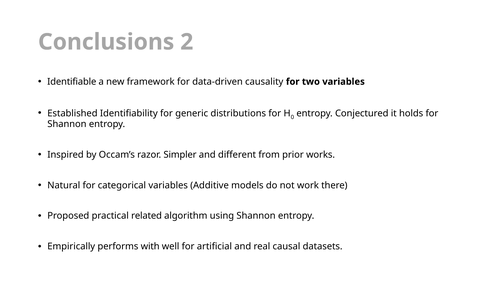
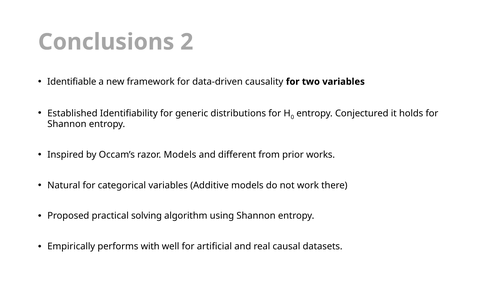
razor Simpler: Simpler -> Models
related: related -> solving
